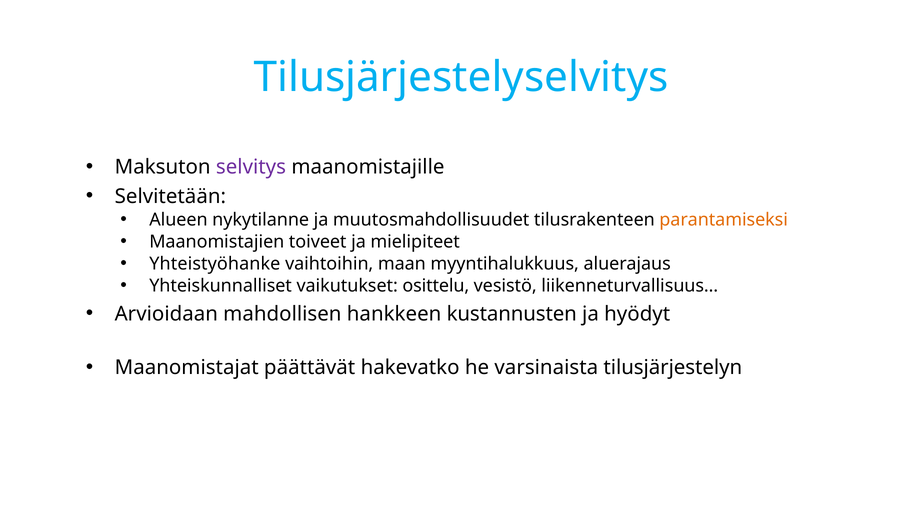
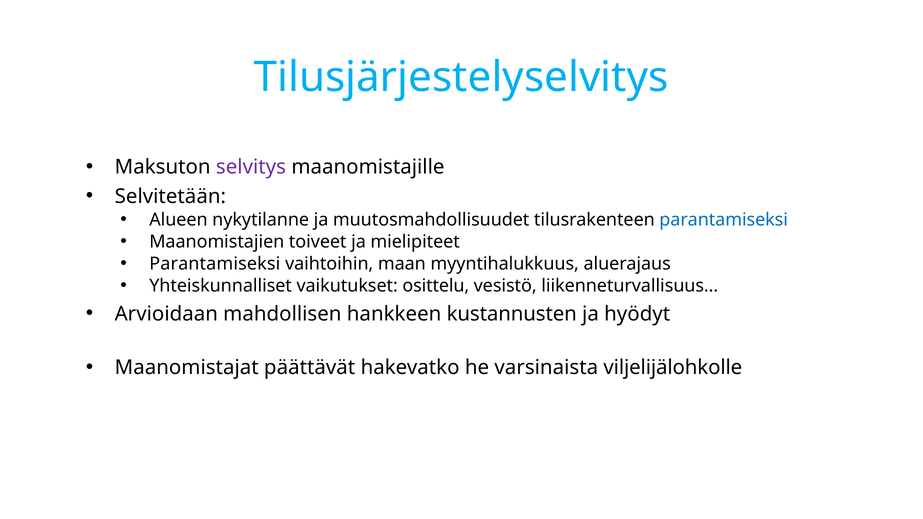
parantamiseksi at (724, 220) colour: orange -> blue
Yhteistyöhanke at (215, 264): Yhteistyöhanke -> Parantamiseksi
tilusjärjestelyn: tilusjärjestelyn -> viljelijälohkolle
